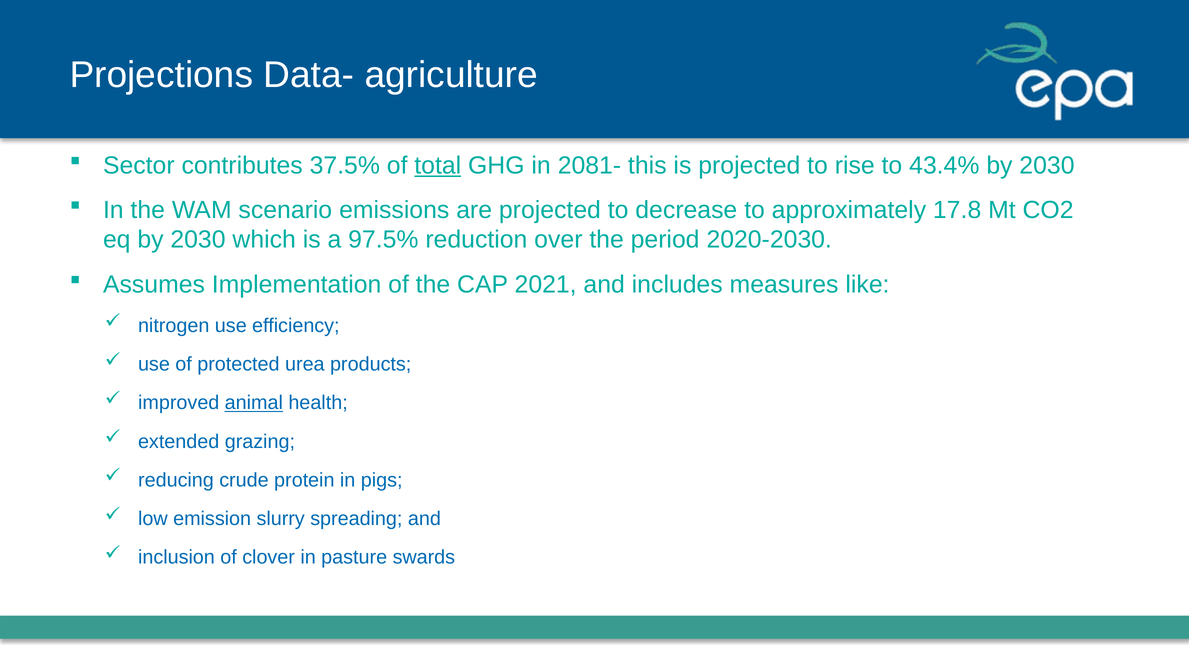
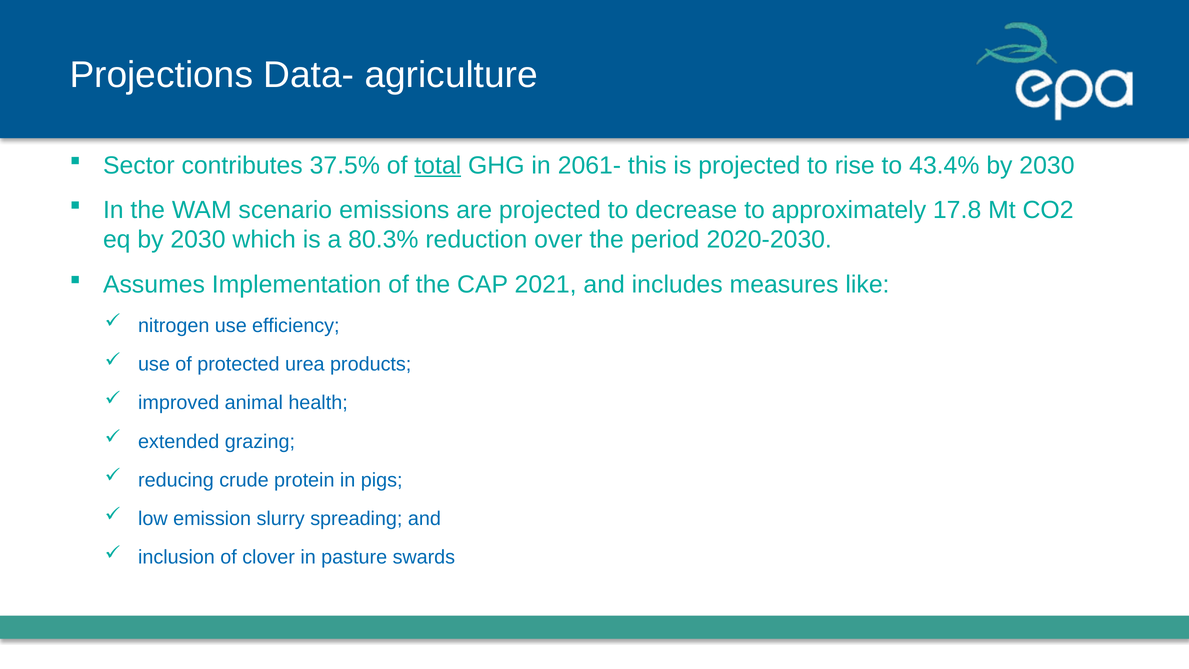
2081-: 2081- -> 2061-
97.5%: 97.5% -> 80.3%
animal underline: present -> none
